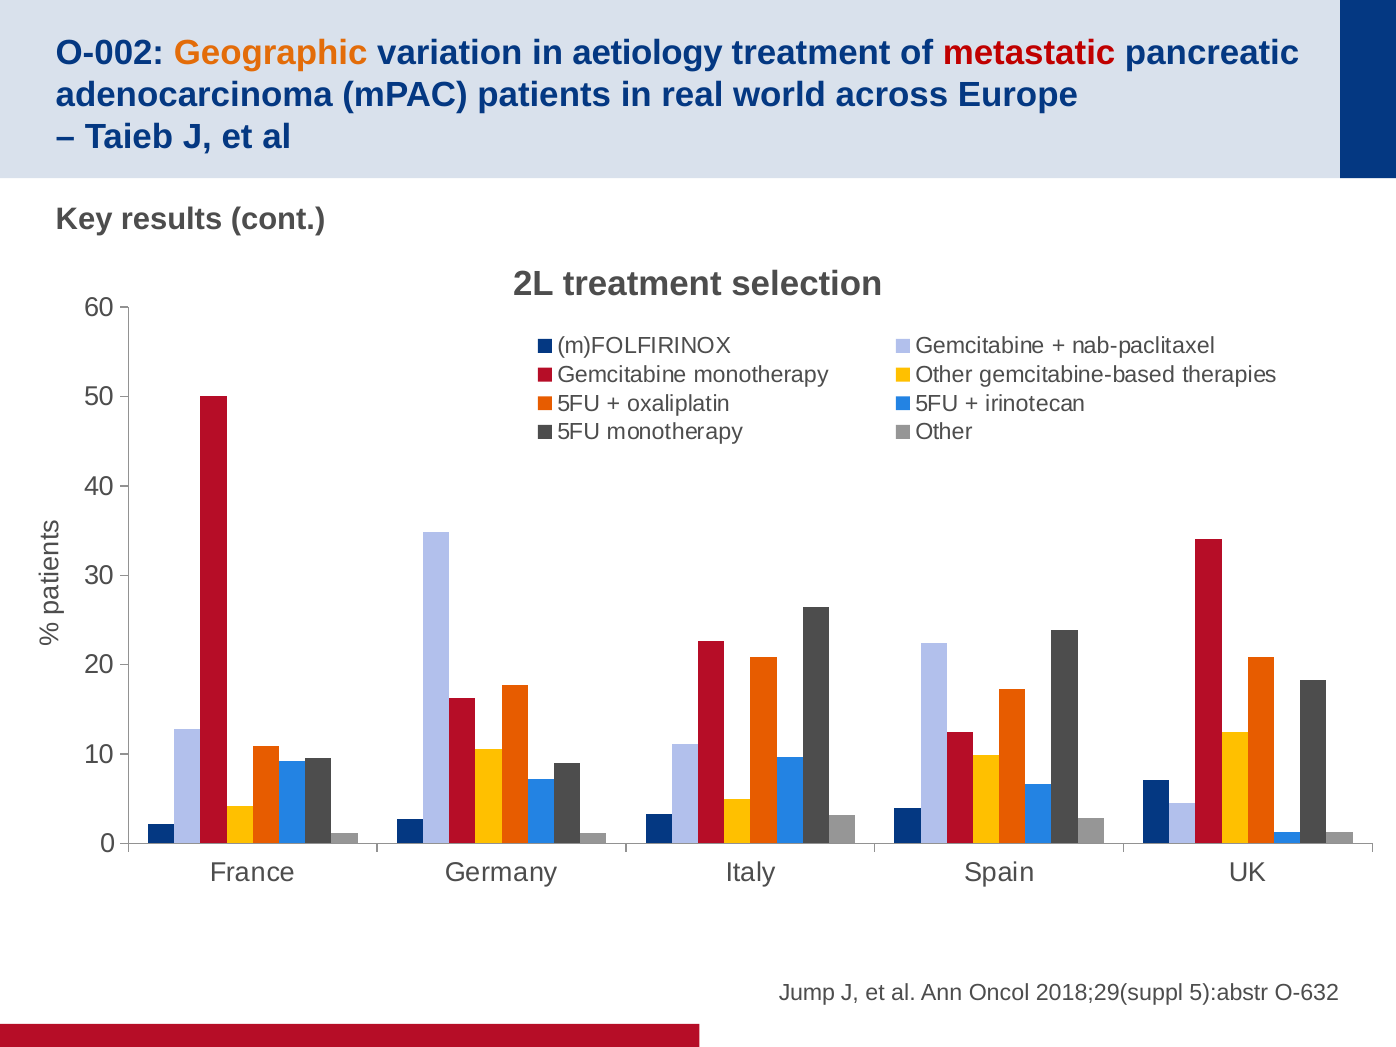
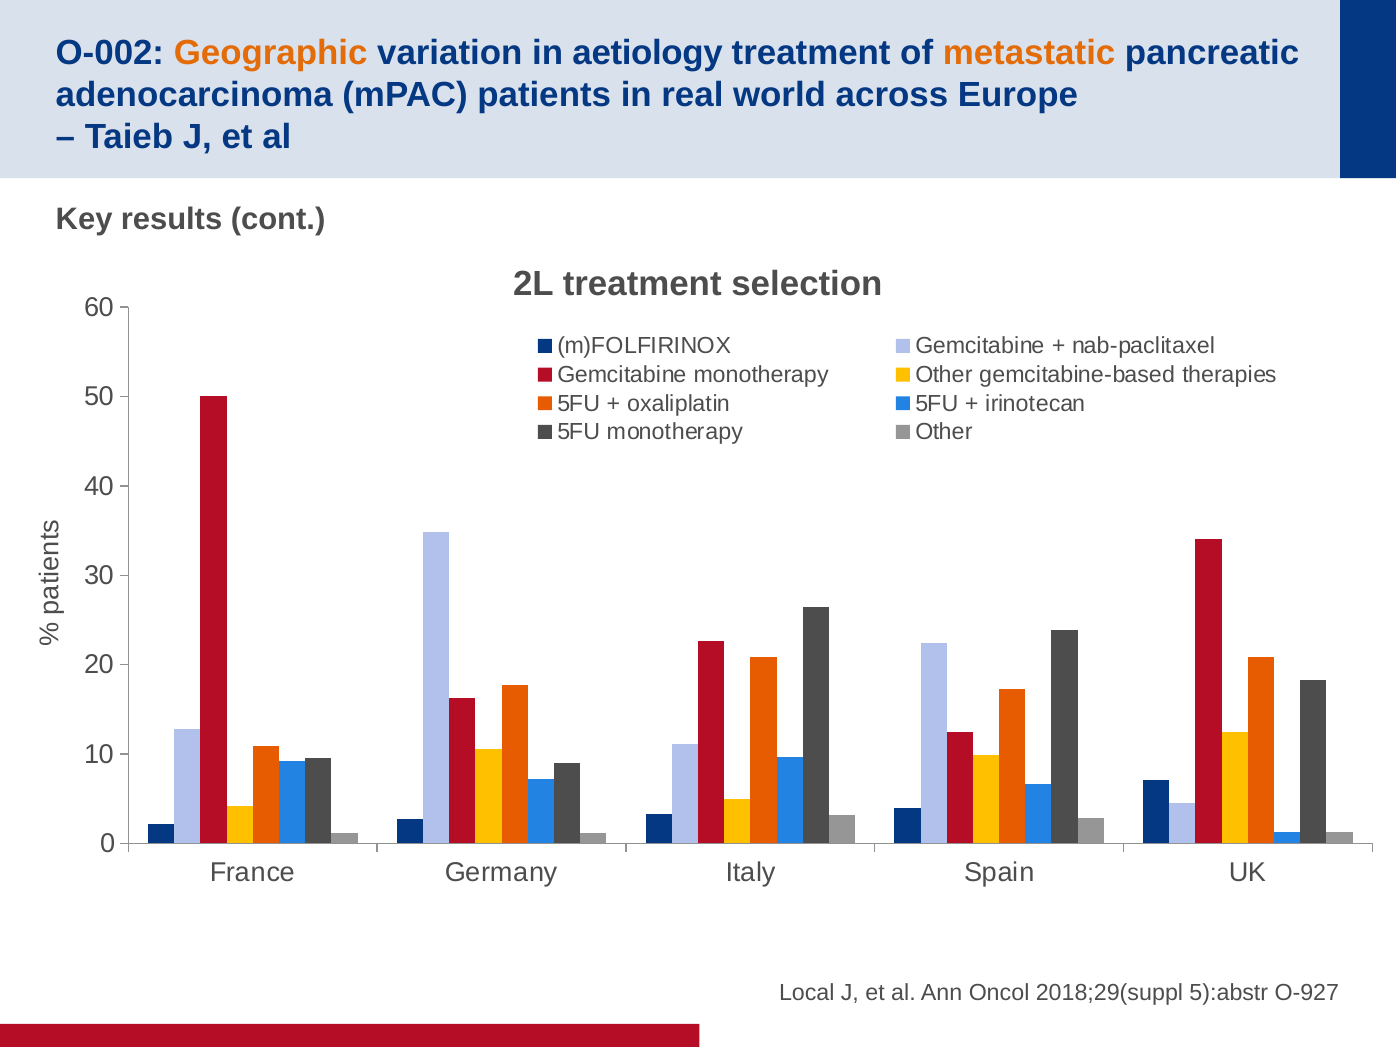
metastatic colour: red -> orange
Jump: Jump -> Local
O-632: O-632 -> O-927
